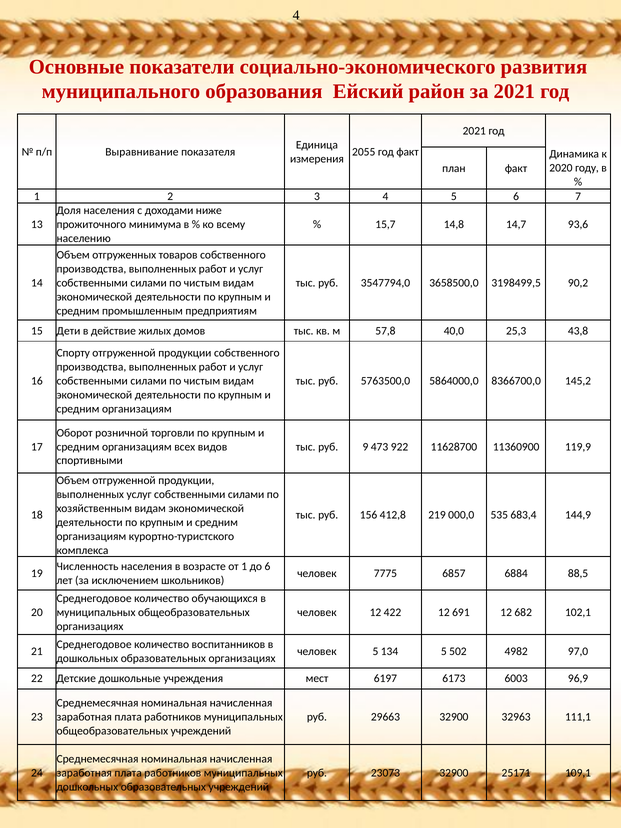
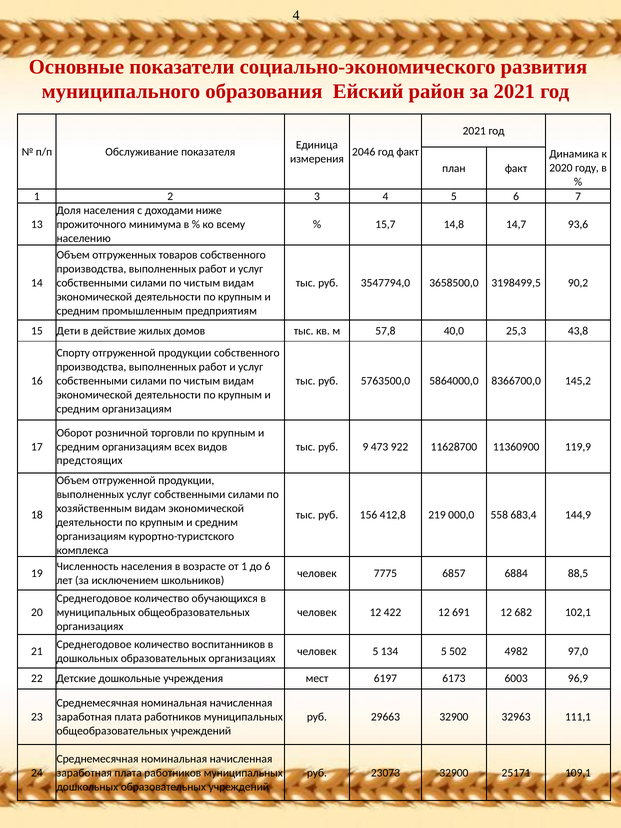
Выравнивание: Выравнивание -> Обслуживание
2055: 2055 -> 2046
спортивными: спортивными -> предстоящих
535: 535 -> 558
